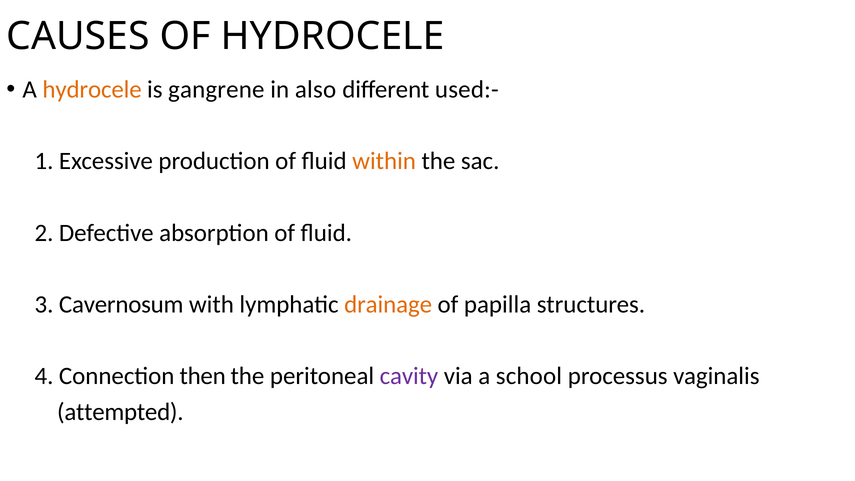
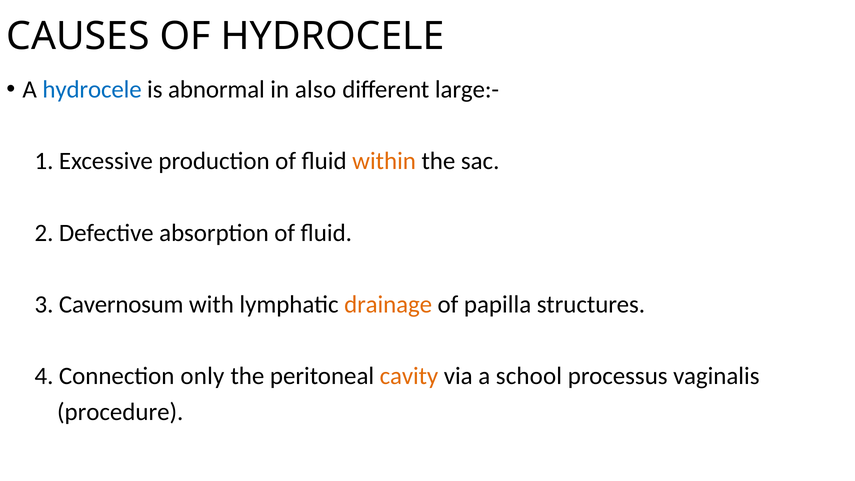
hydrocele at (92, 90) colour: orange -> blue
gangrene: gangrene -> abnormal
used:-: used:- -> large:-
then: then -> only
cavity colour: purple -> orange
attempted: attempted -> procedure
